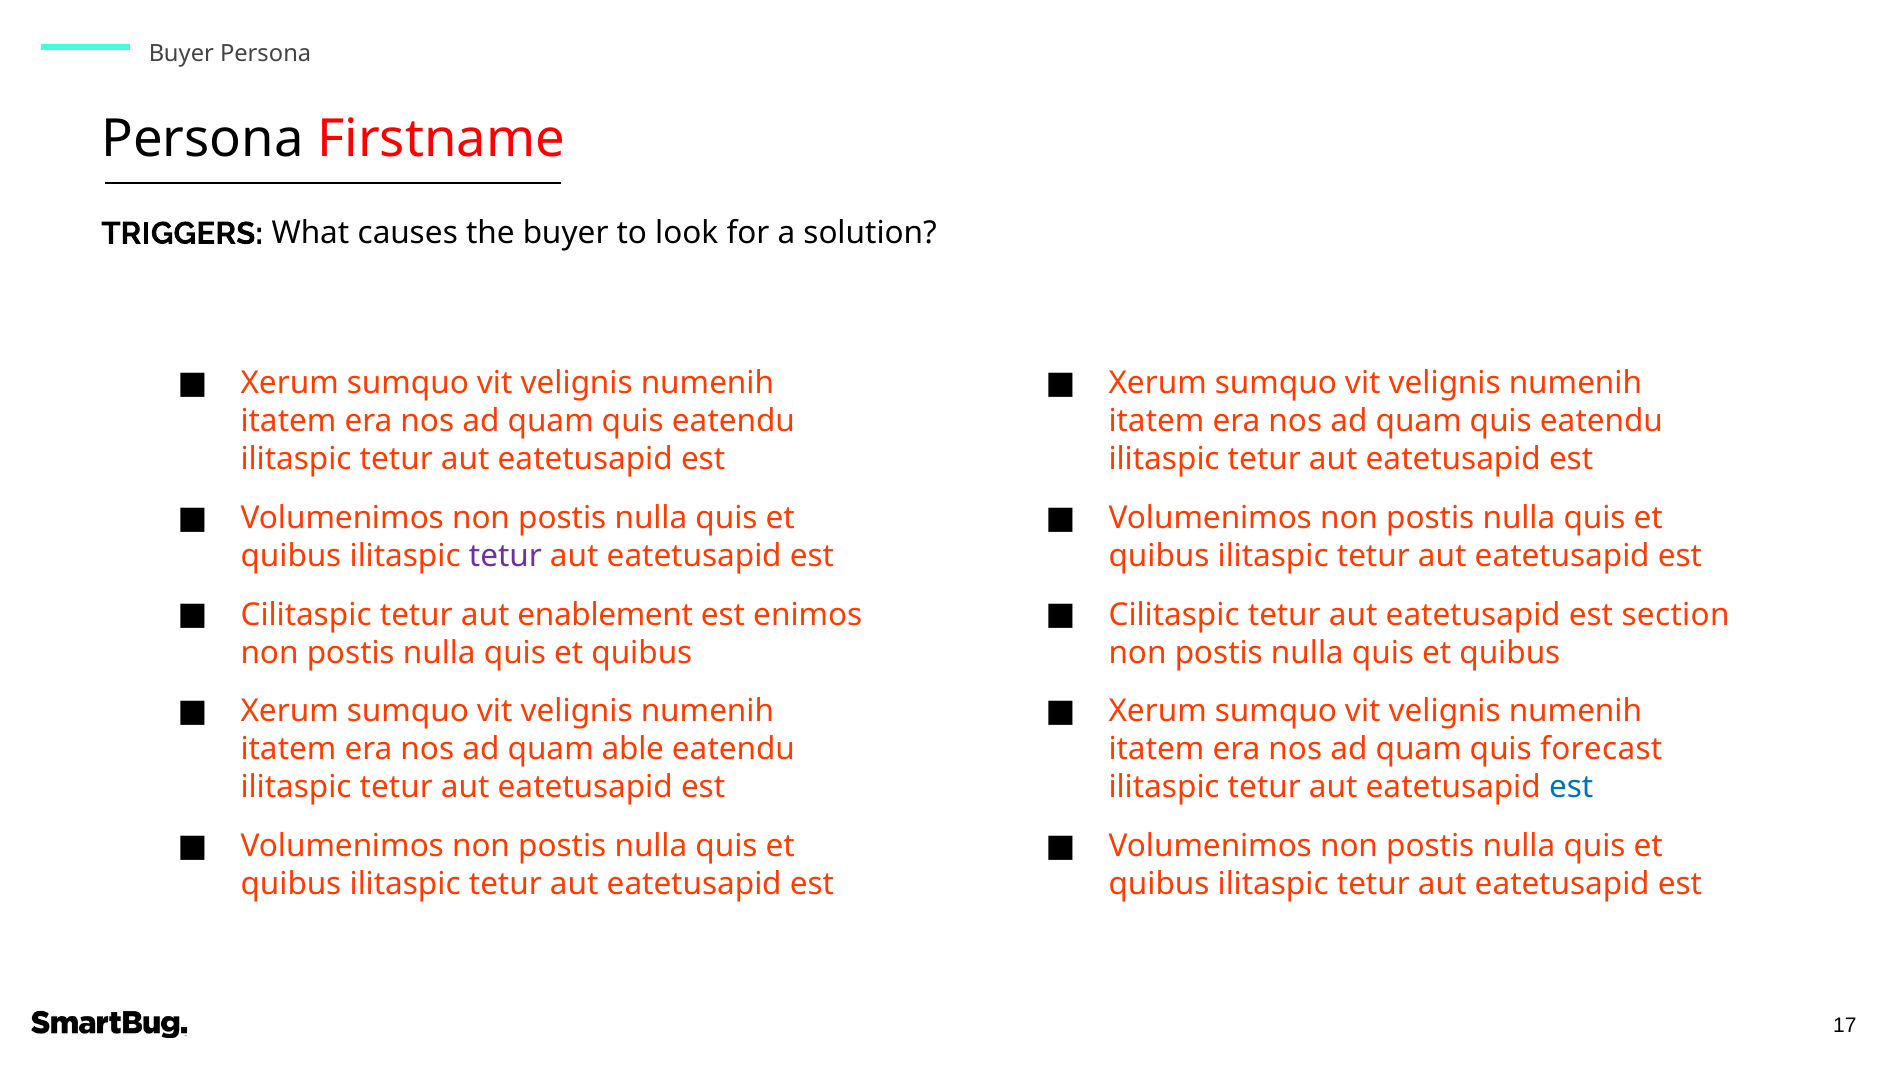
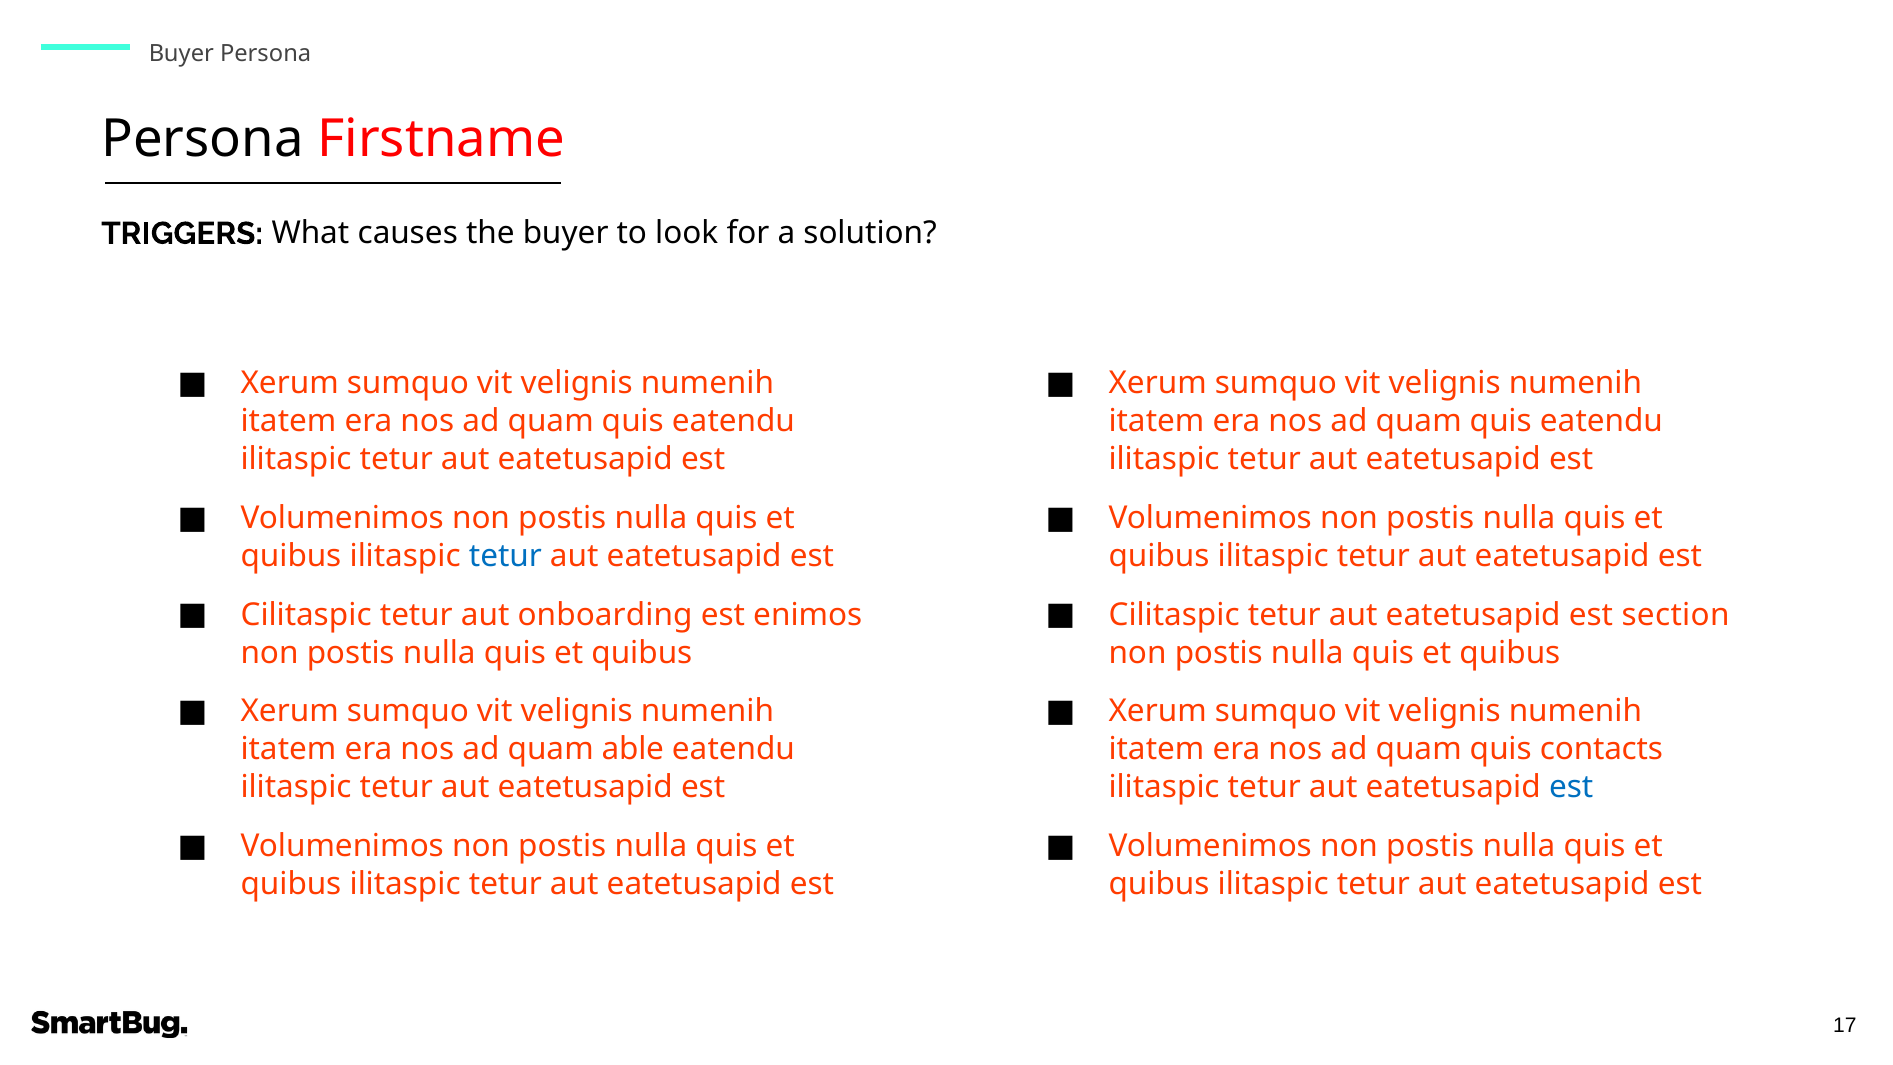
tetur at (505, 556) colour: purple -> blue
enablement: enablement -> onboarding
forecast: forecast -> contacts
